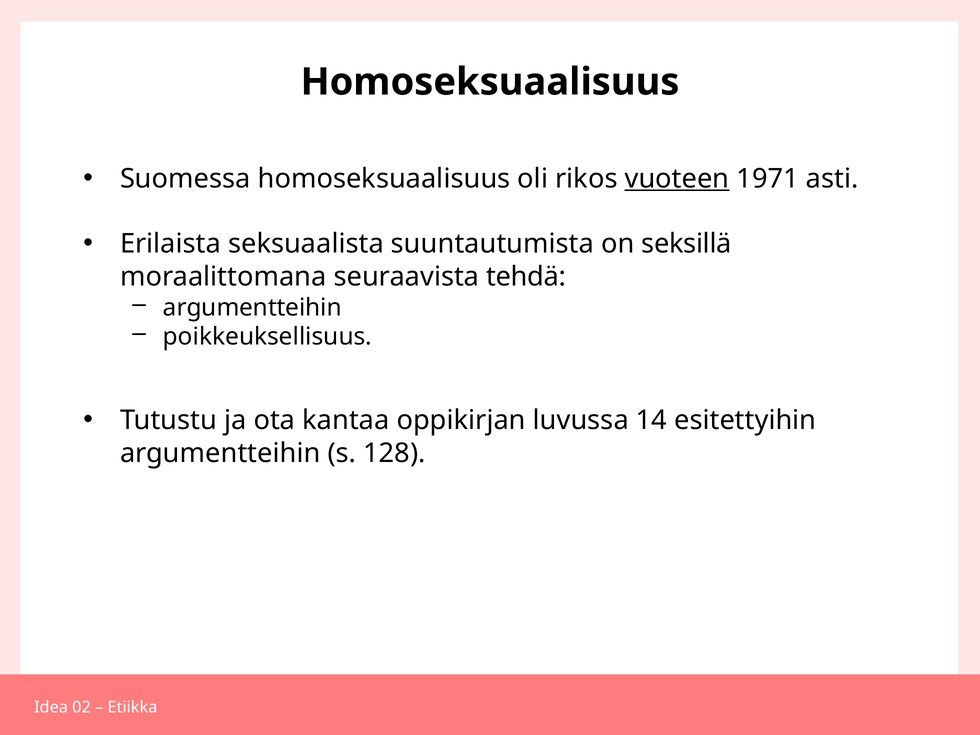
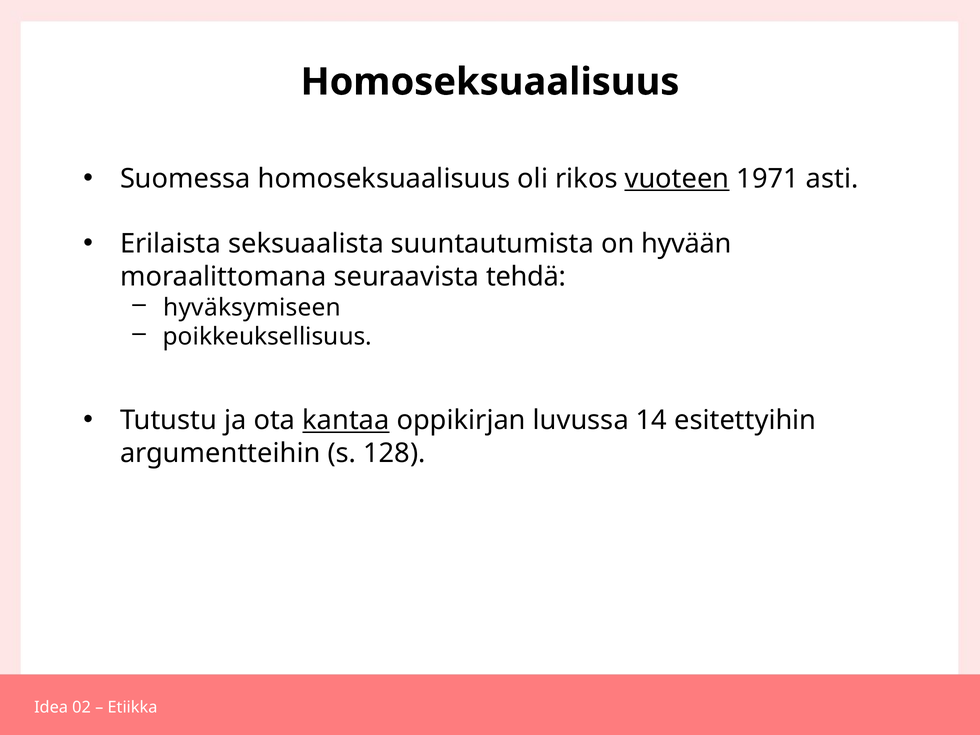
seksillä: seksillä -> hyvään
argumentteihin at (252, 307): argumentteihin -> hyväksymiseen
kantaa underline: none -> present
